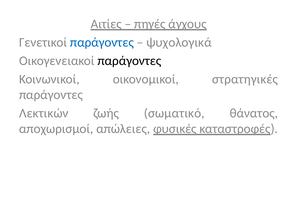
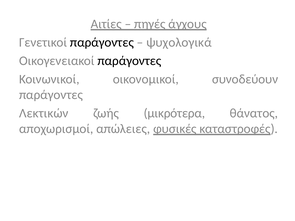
παράγοντες at (102, 42) colour: blue -> black
στρατηγικές: στρατηγικές -> συνοδεύουν
σωματικό: σωματικό -> μικρότερα
